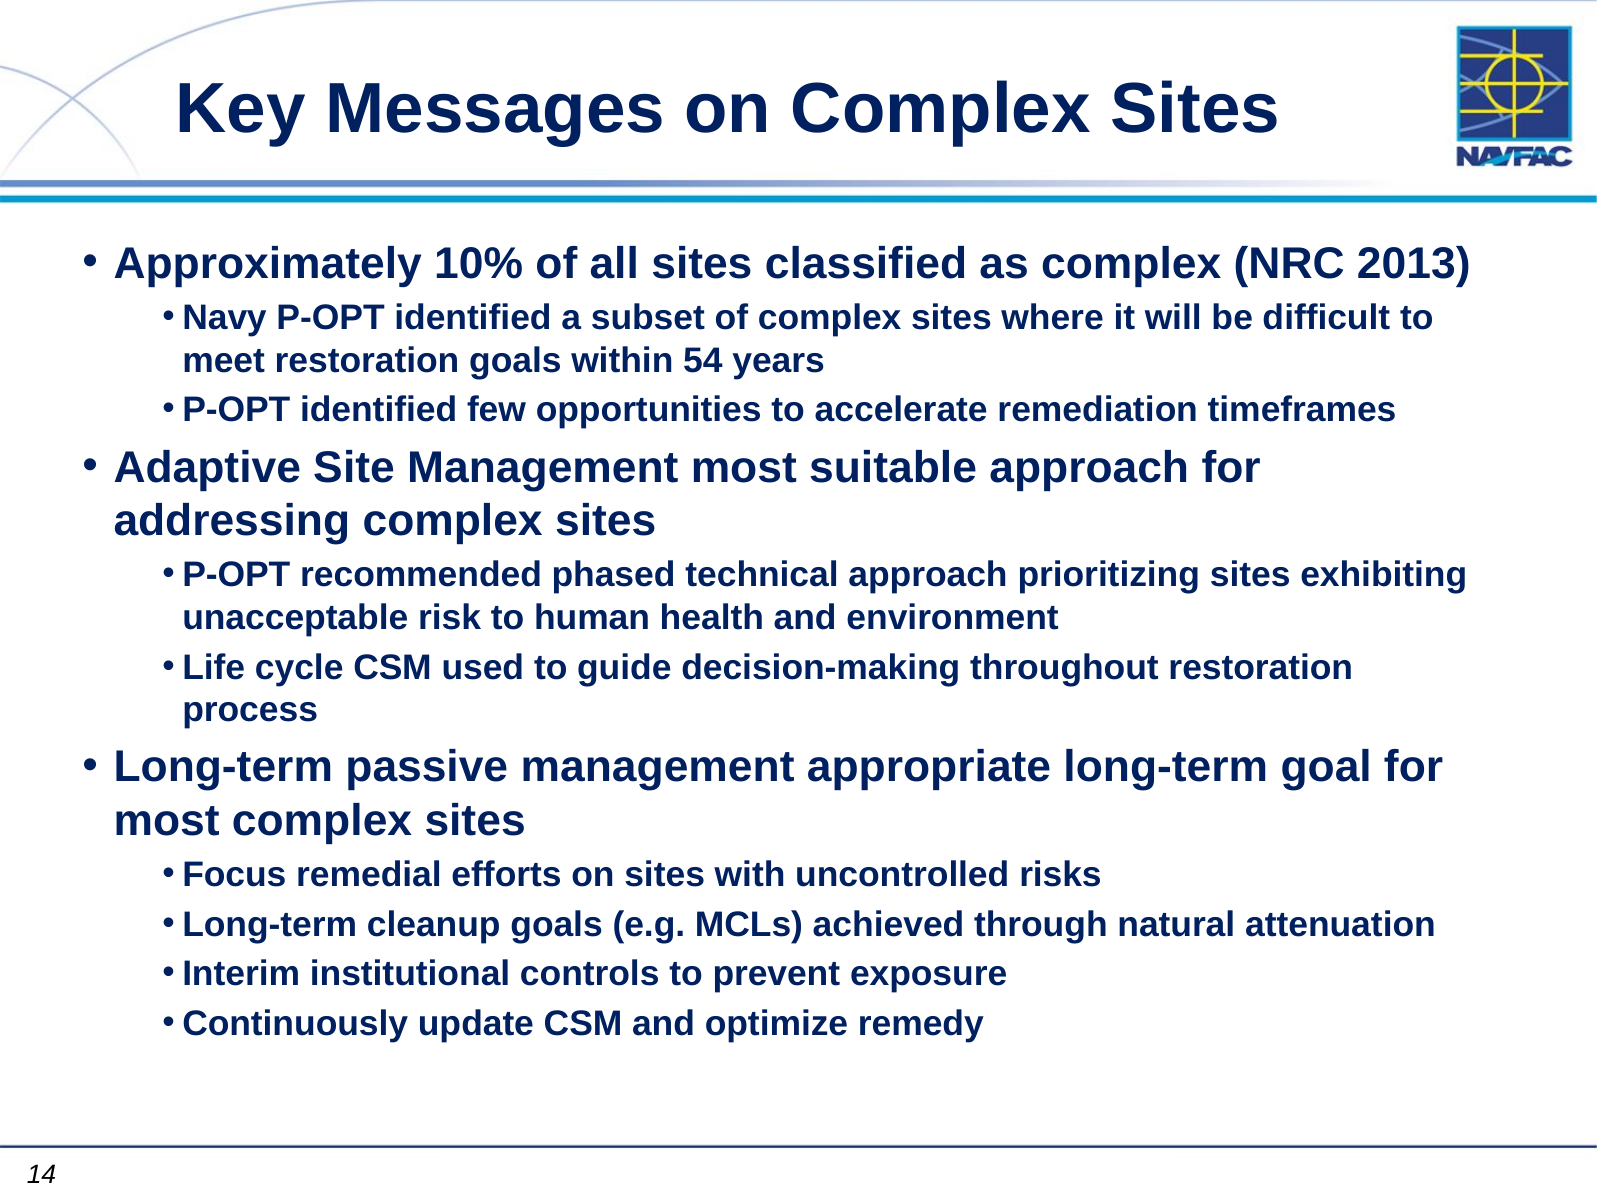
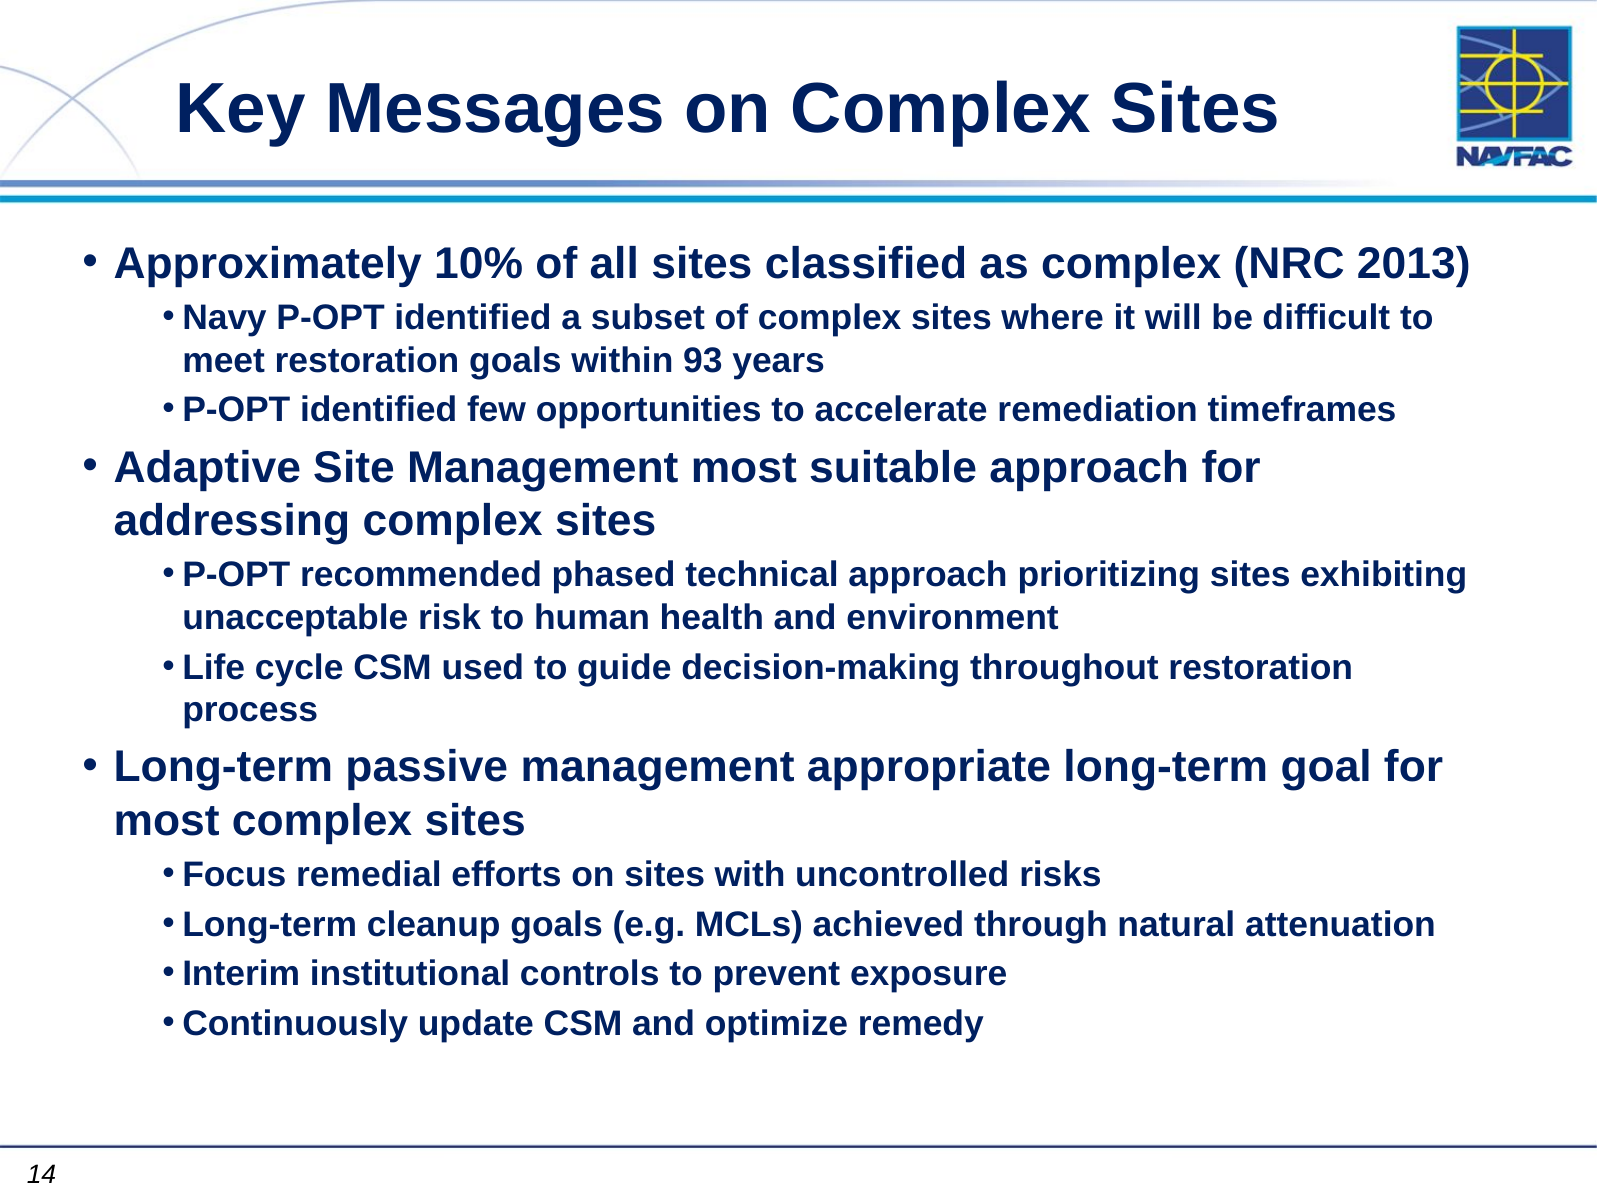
54: 54 -> 93
